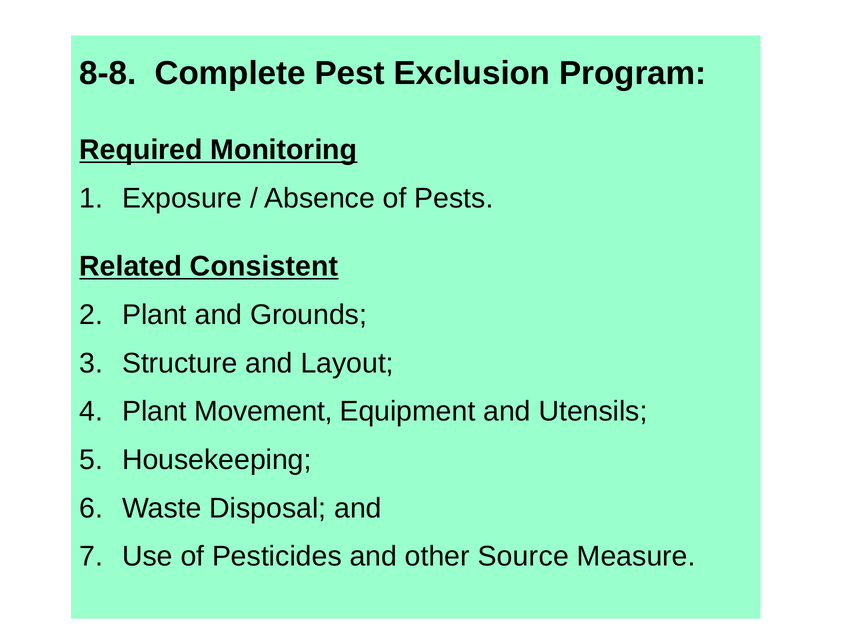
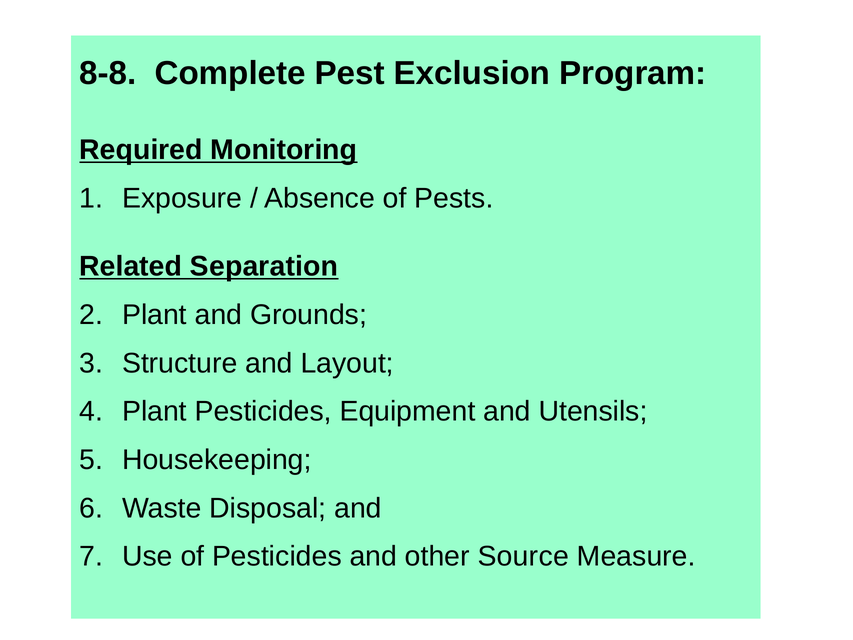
Consistent: Consistent -> Separation
Plant Movement: Movement -> Pesticides
